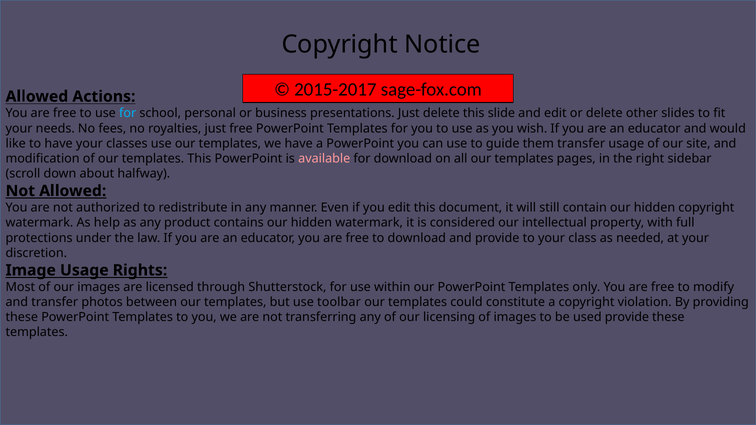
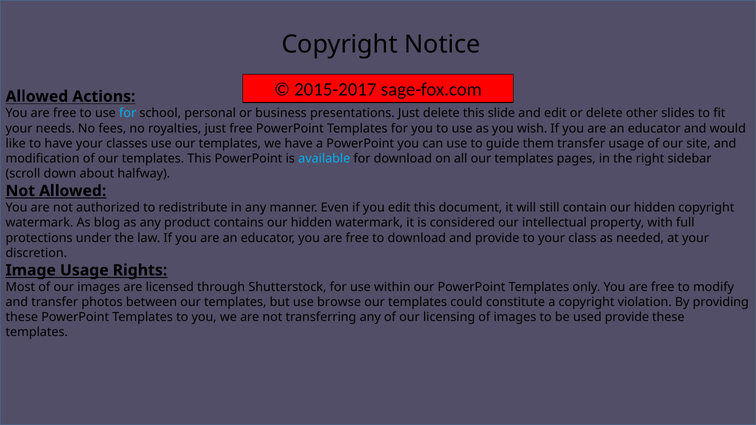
available colour: pink -> light blue
help: help -> blog
toolbar: toolbar -> browse
